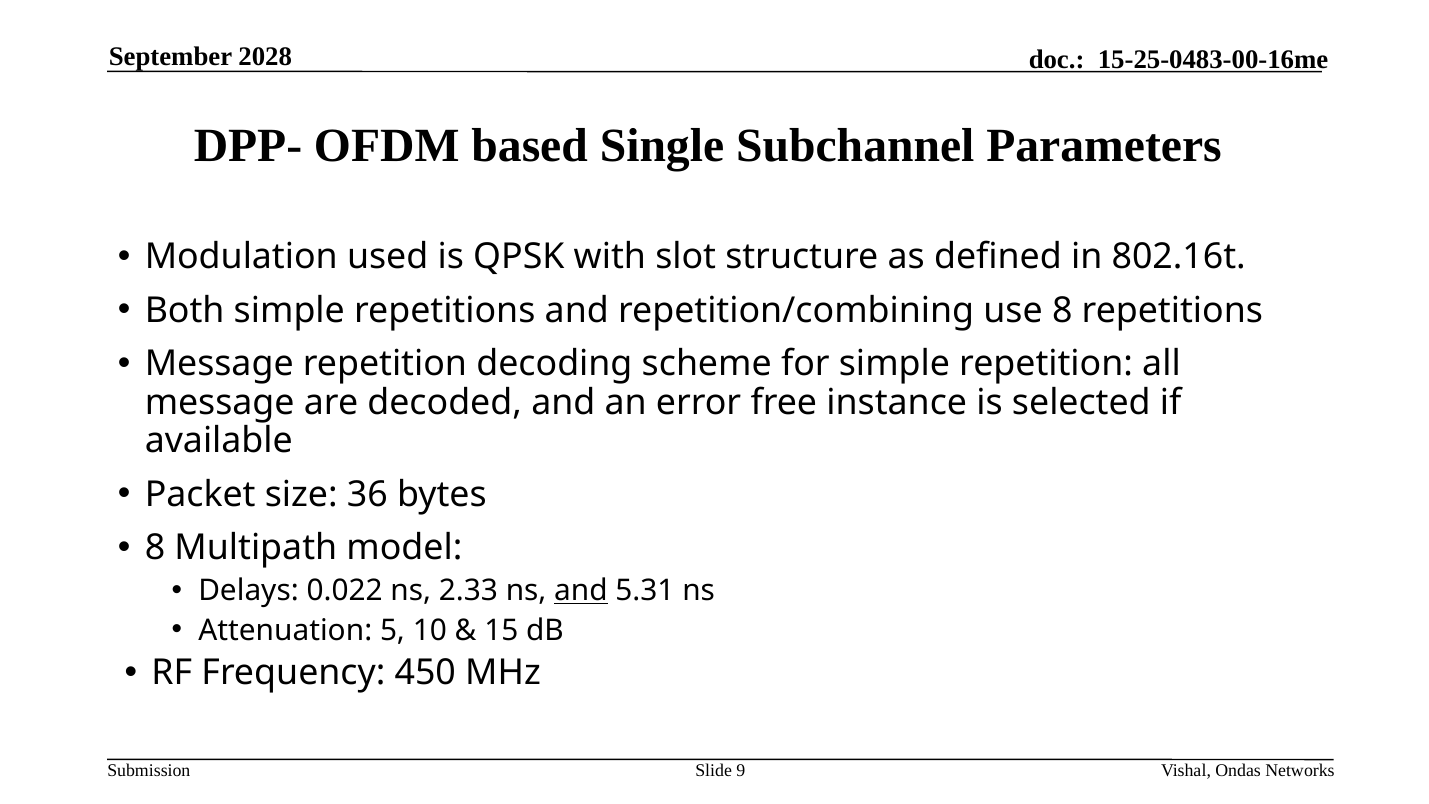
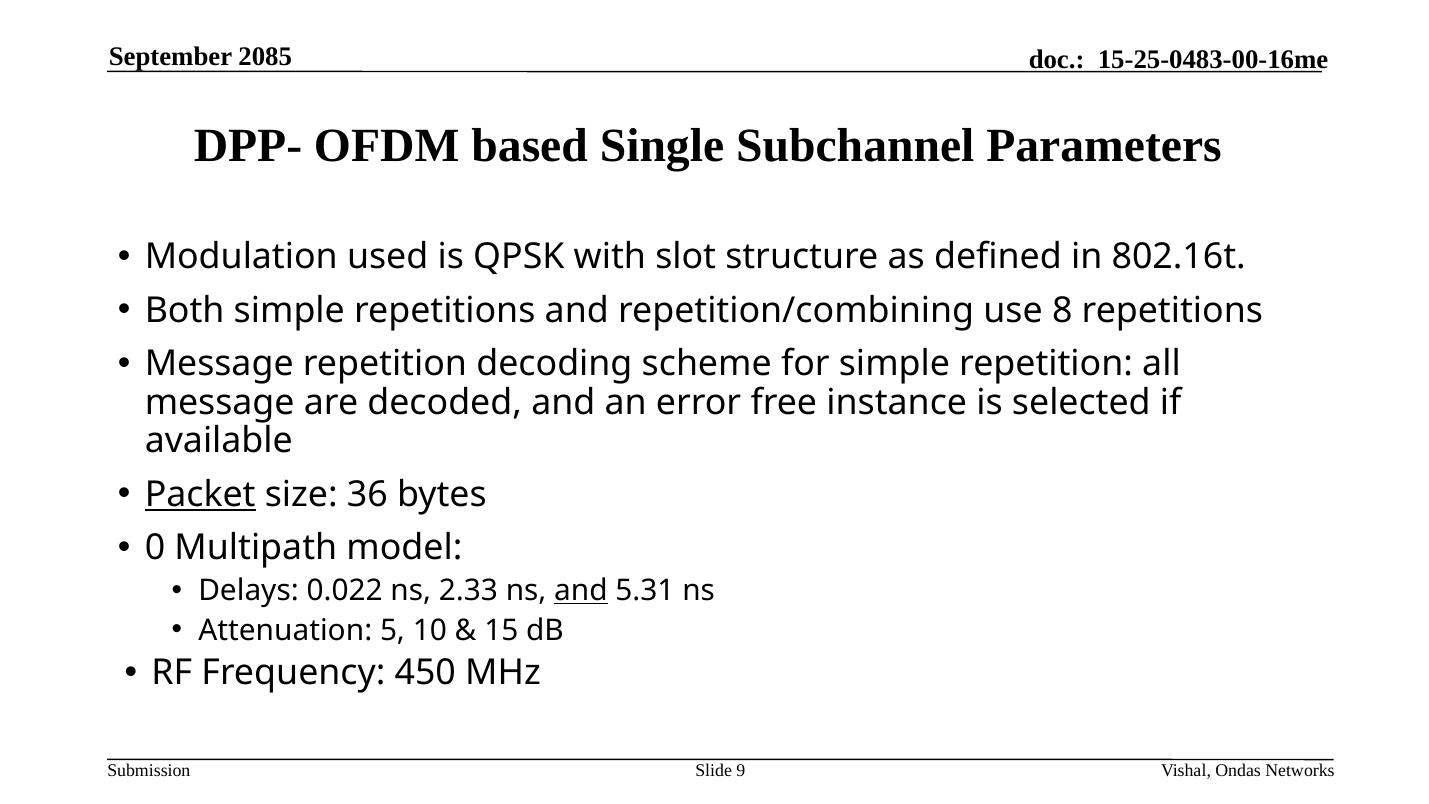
2028: 2028 -> 2085
Packet underline: none -> present
8 at (155, 548): 8 -> 0
